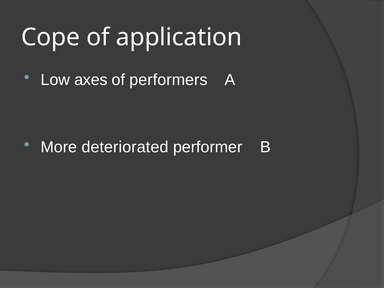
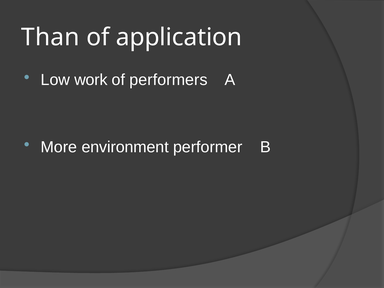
Cope: Cope -> Than
axes: axes -> work
deteriorated: deteriorated -> environment
